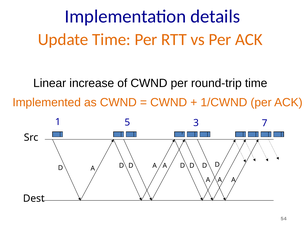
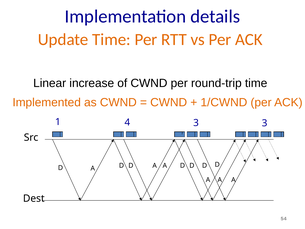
5: 5 -> 4
3 7: 7 -> 3
